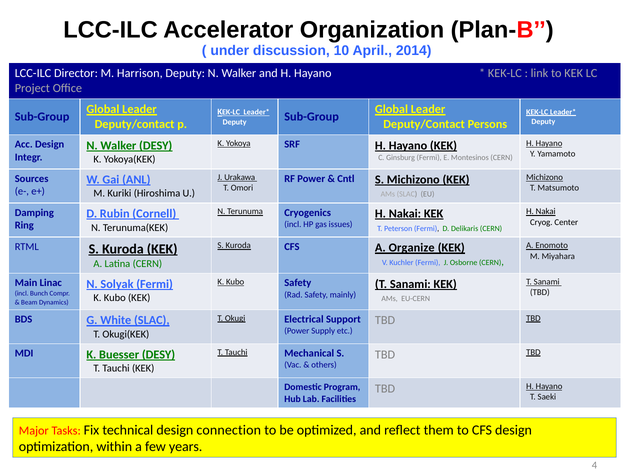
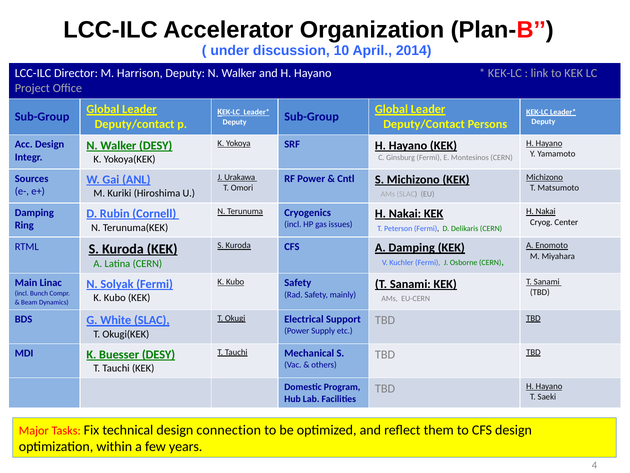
A Organize: Organize -> Damping
